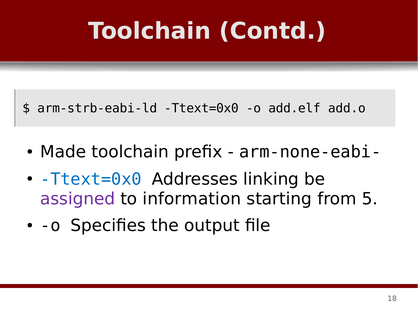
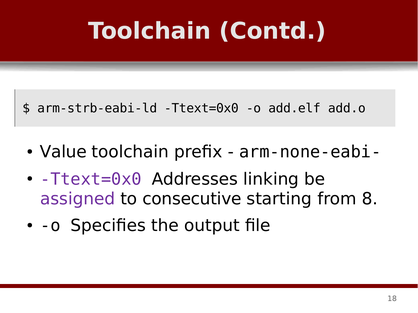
Made: Made -> Value
Ttext=0x0 at (91, 180) colour: blue -> purple
information: information -> consecutive
5: 5 -> 8
